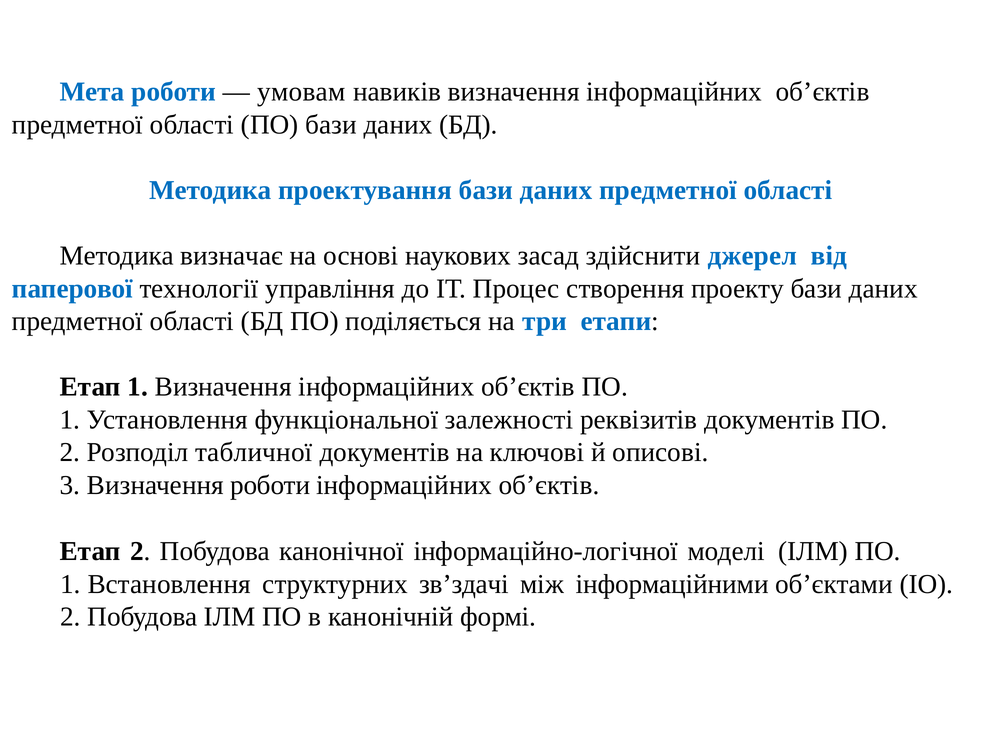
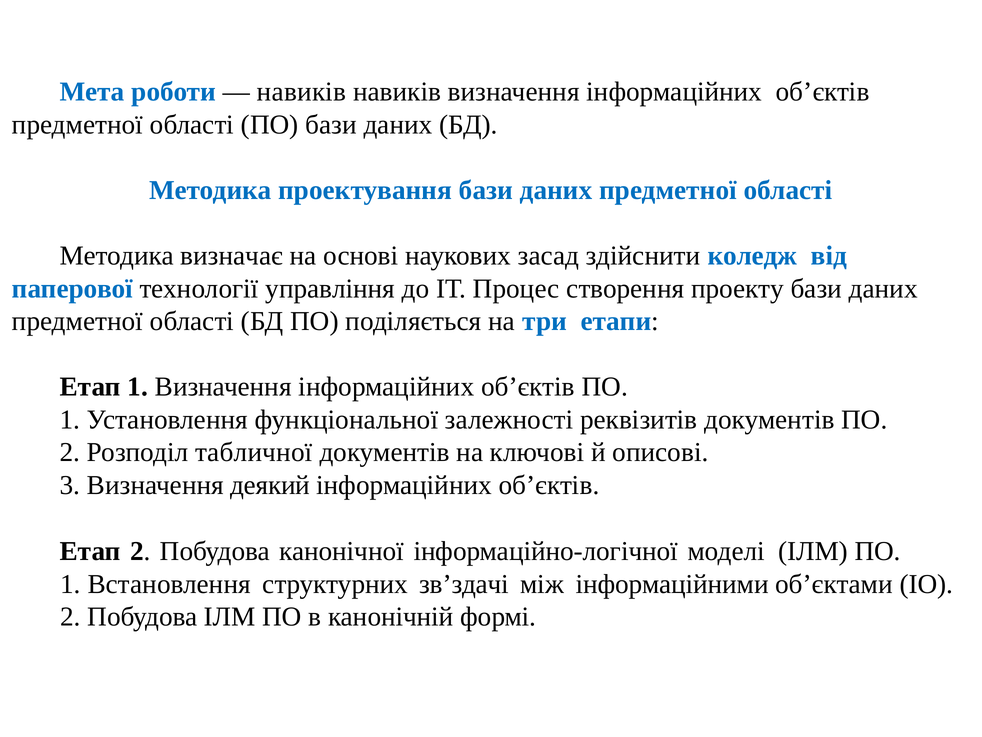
умовам at (302, 92): умовам -> навиків
джерел: джерел -> коледж
Визначення роботи: роботи -> деякий
